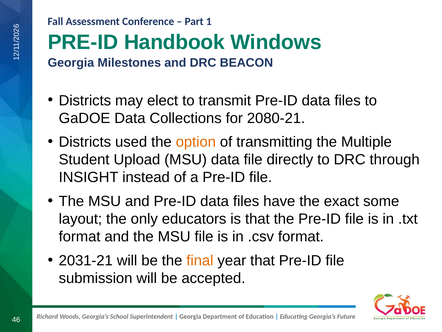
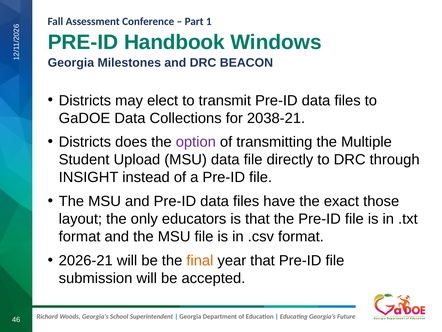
2080-21: 2080-21 -> 2038-21
used: used -> does
option colour: orange -> purple
some: some -> those
2031-21: 2031-21 -> 2026-21
